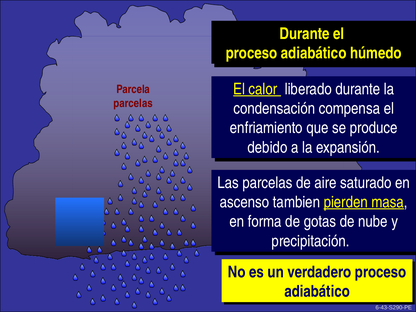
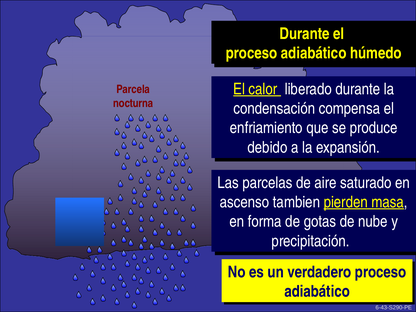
parcelas at (133, 103): parcelas -> nocturna
